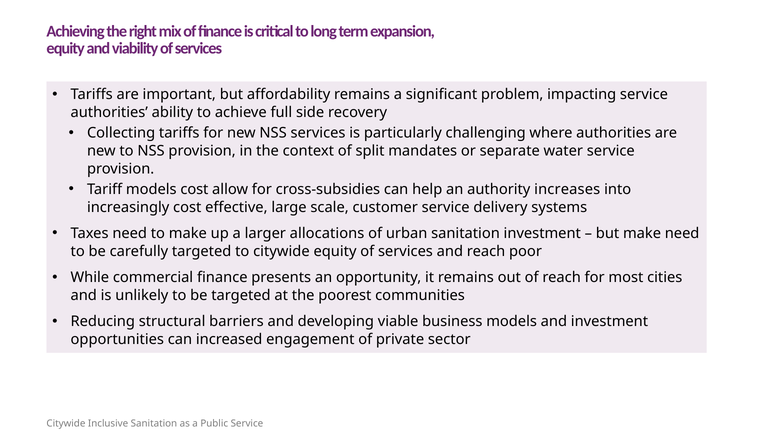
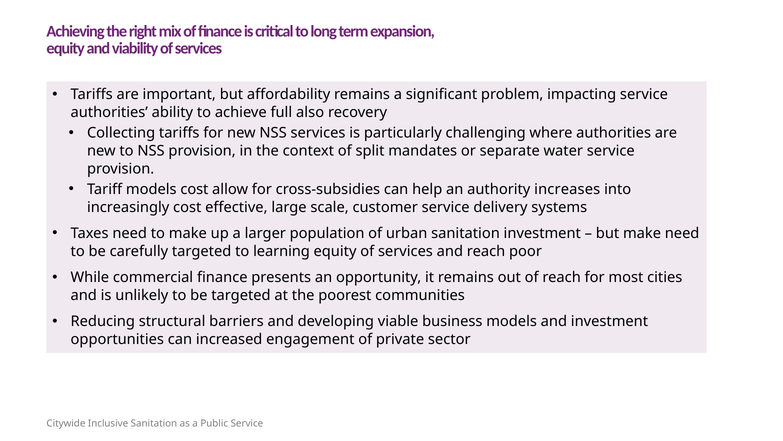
side: side -> also
allocations: allocations -> population
to citywide: citywide -> learning
